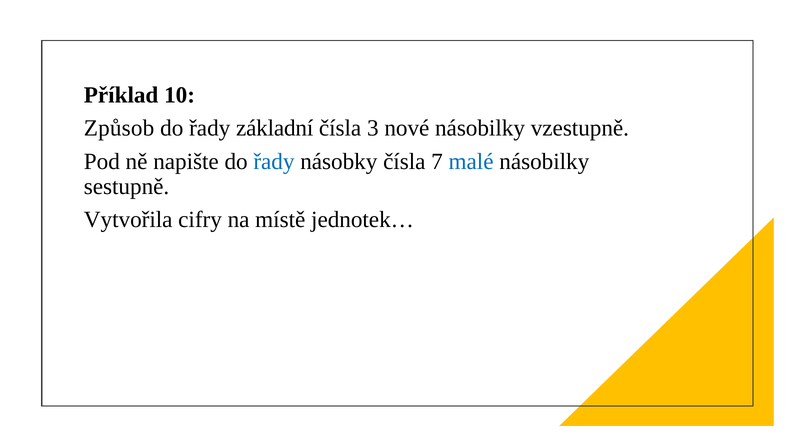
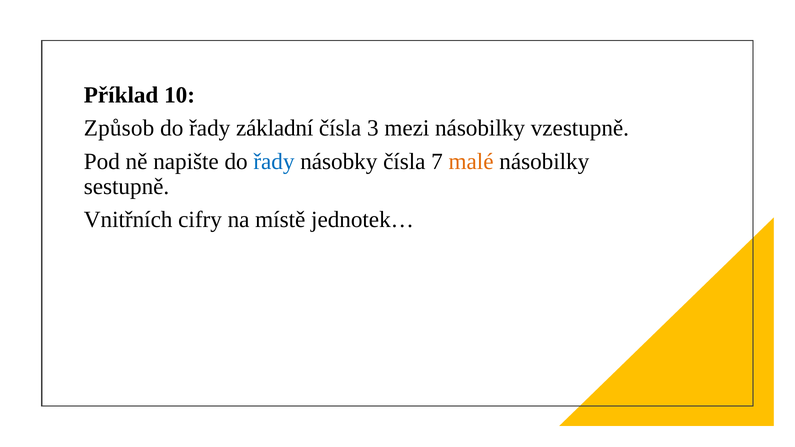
nové: nové -> mezi
malé colour: blue -> orange
Vytvořila: Vytvořila -> Vnitřních
